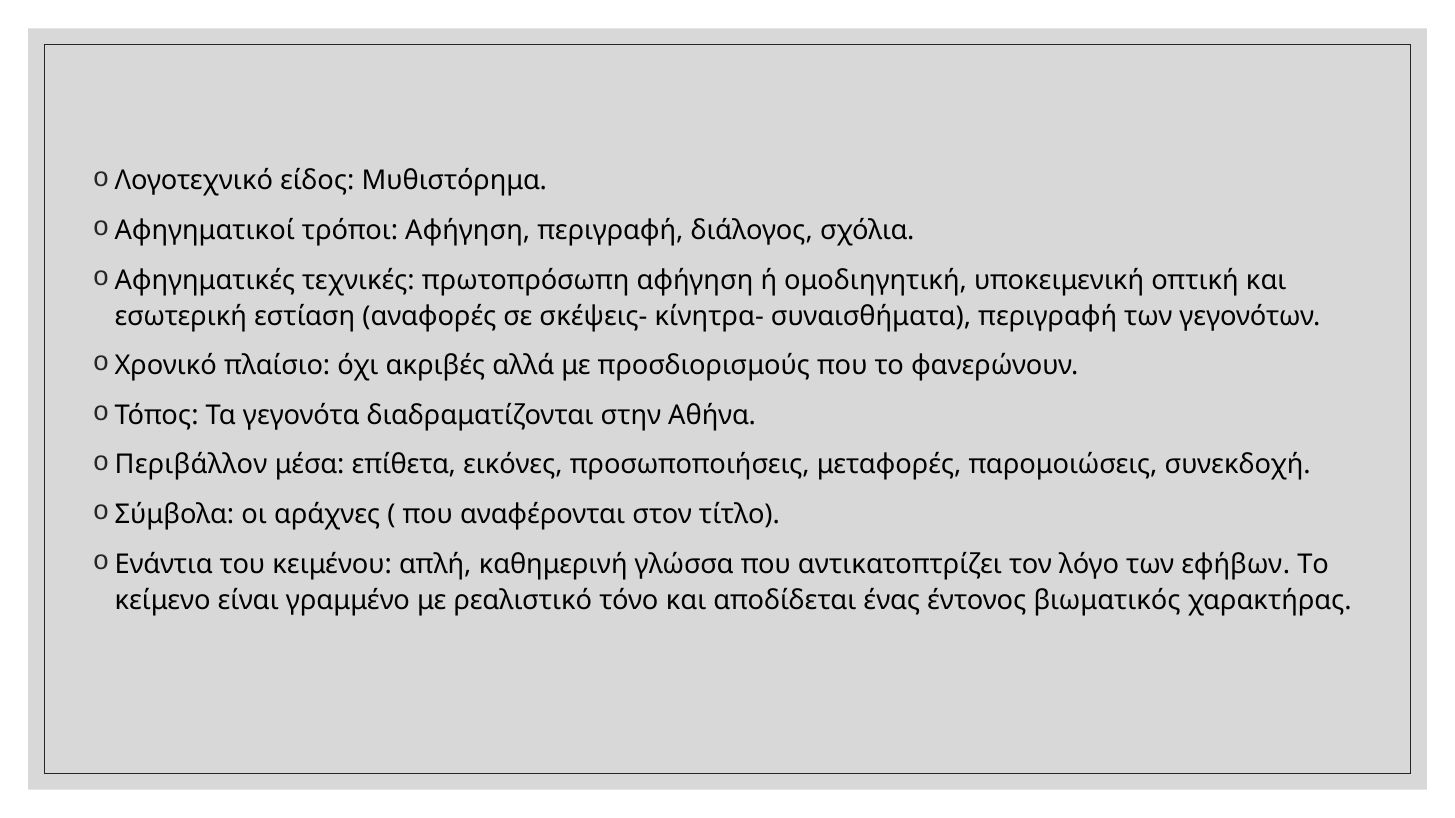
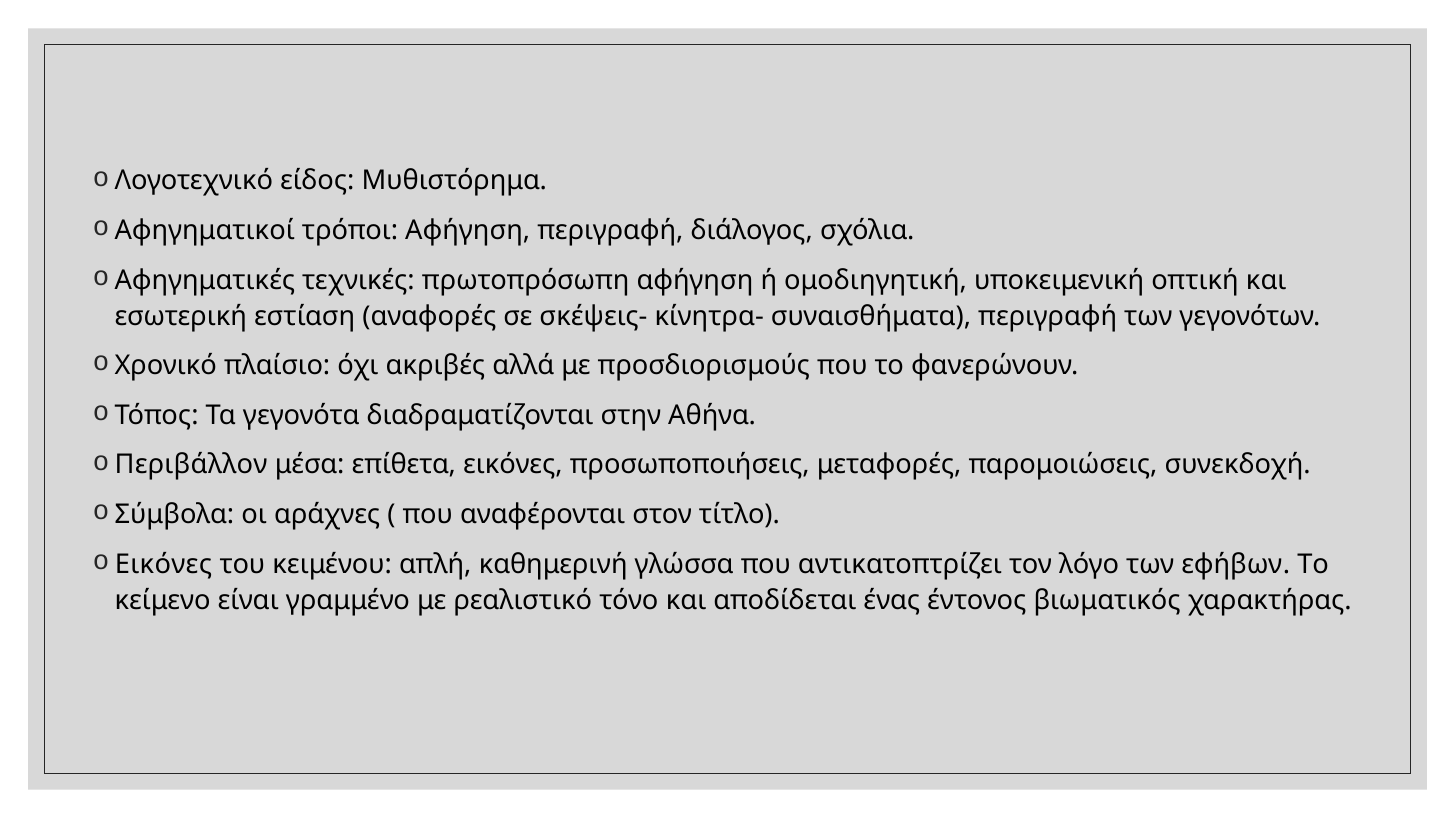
Ενάντια at (164, 564): Ενάντια -> Εικόνες
